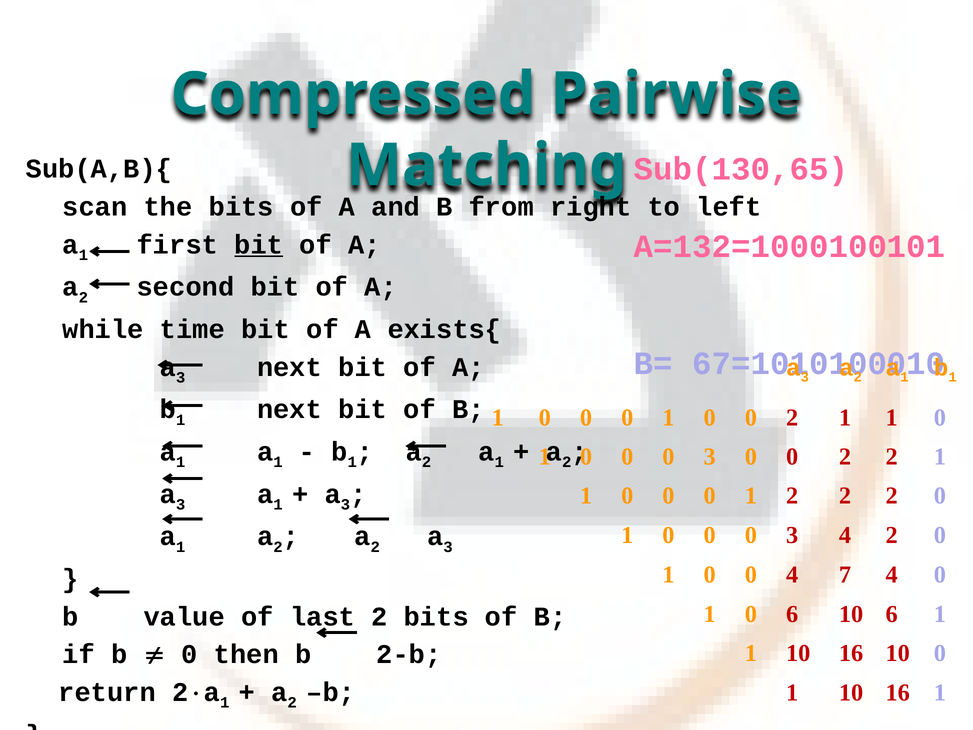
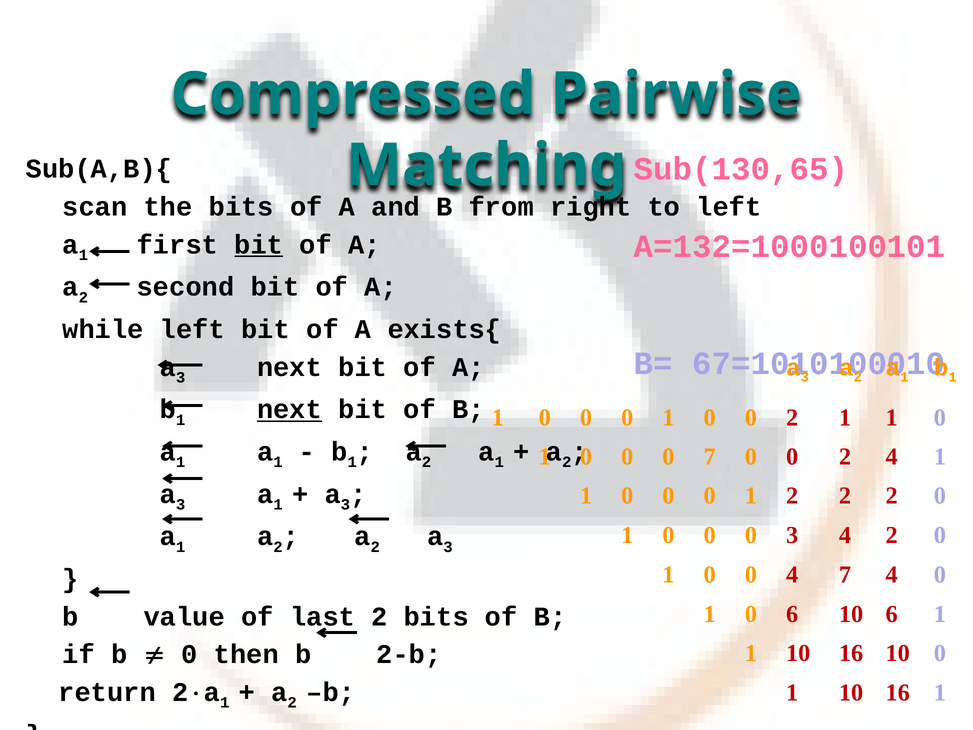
while time: time -> left
next at (289, 409) underline: none -> present
3 at (710, 456): 3 -> 7
0 2 2: 2 -> 4
